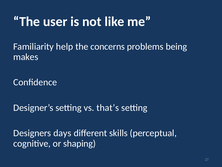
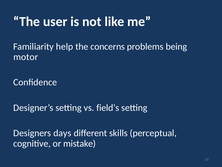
makes: makes -> motor
that’s: that’s -> field’s
shaping: shaping -> mistake
